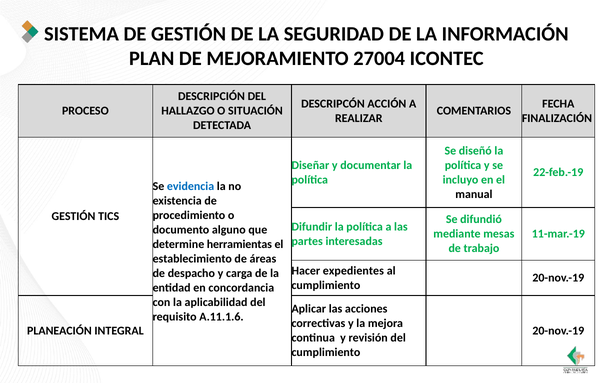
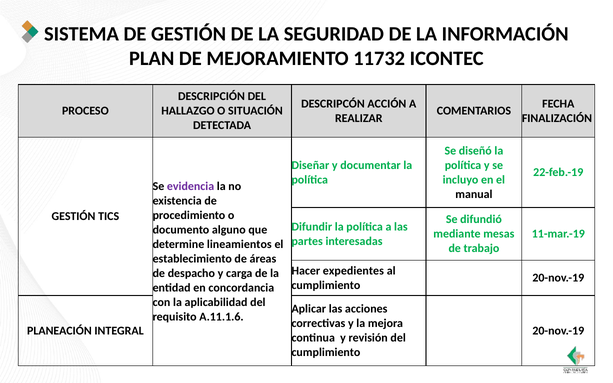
27004: 27004 -> 11732
evidencia colour: blue -> purple
herramientas: herramientas -> lineamientos
